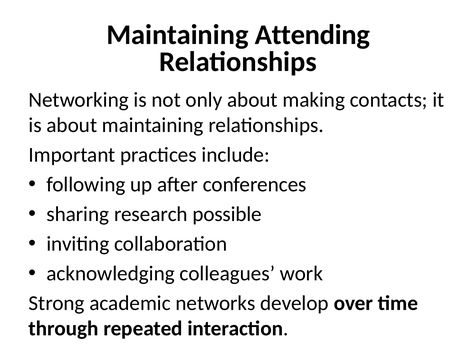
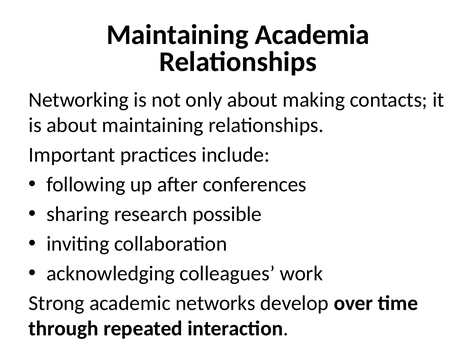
Attending: Attending -> Academia
